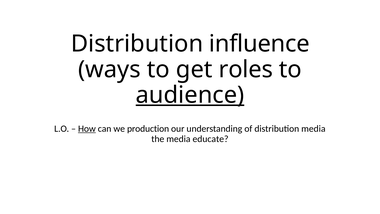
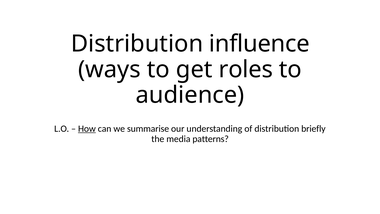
audience underline: present -> none
production: production -> summarise
distribution media: media -> briefly
educate: educate -> patterns
